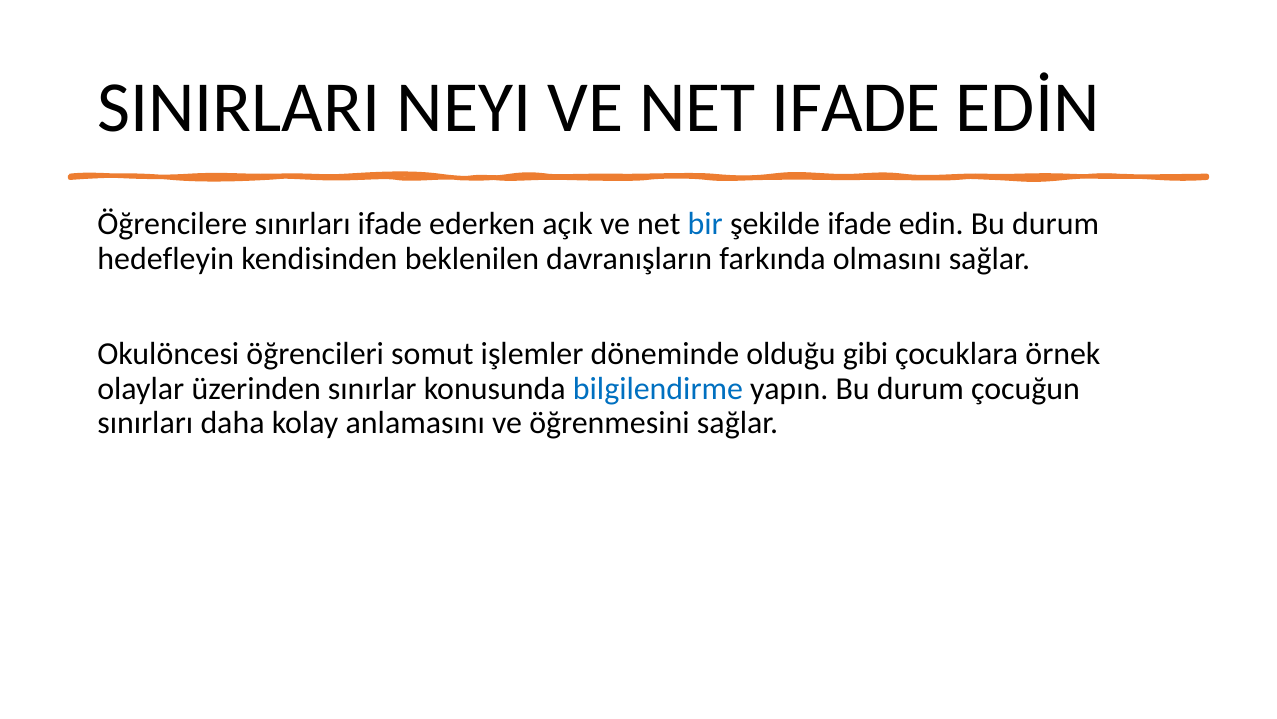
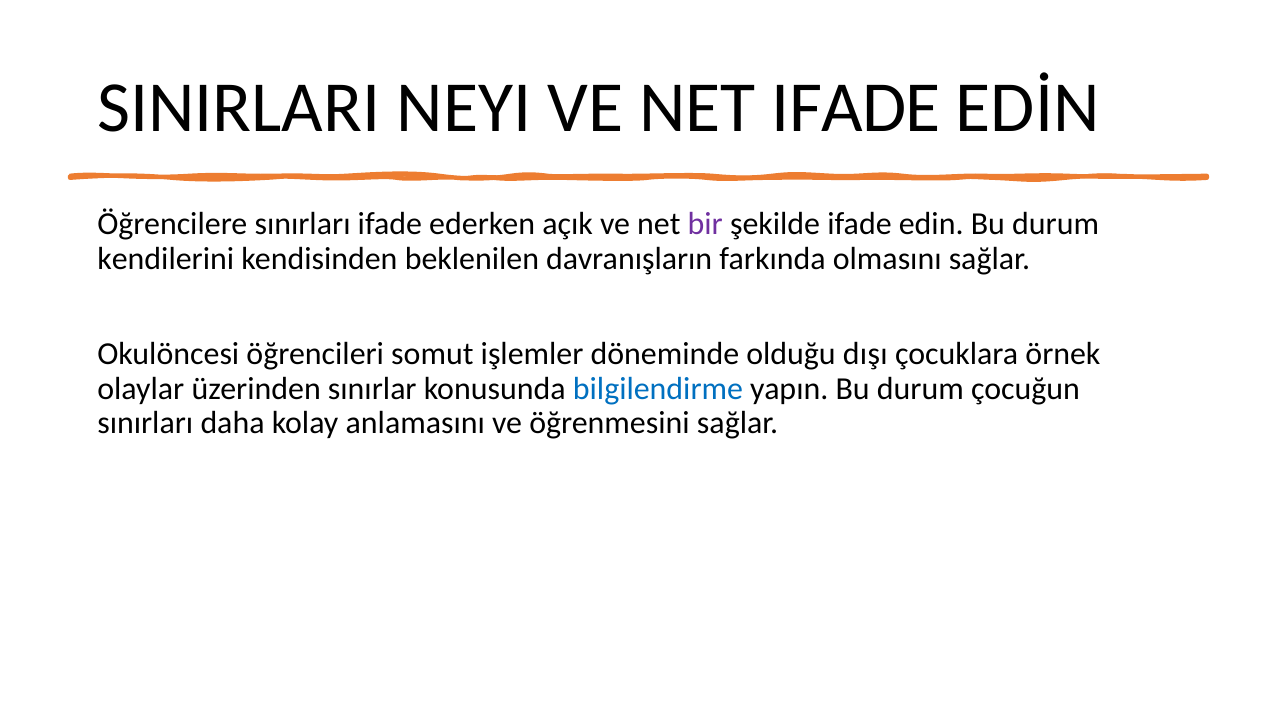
bir colour: blue -> purple
hedefleyin: hedefleyin -> kendilerini
gibi: gibi -> dışı
